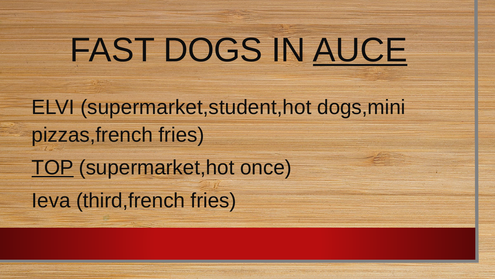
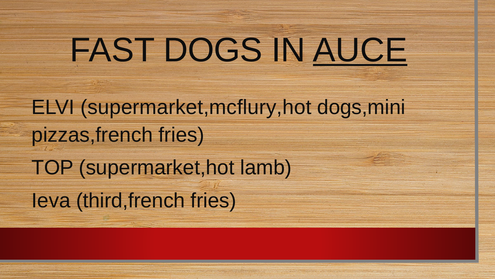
supermarket,student,hot: supermarket,student,hot -> supermarket,mcflury,hot
TOP underline: present -> none
once: once -> lamb
